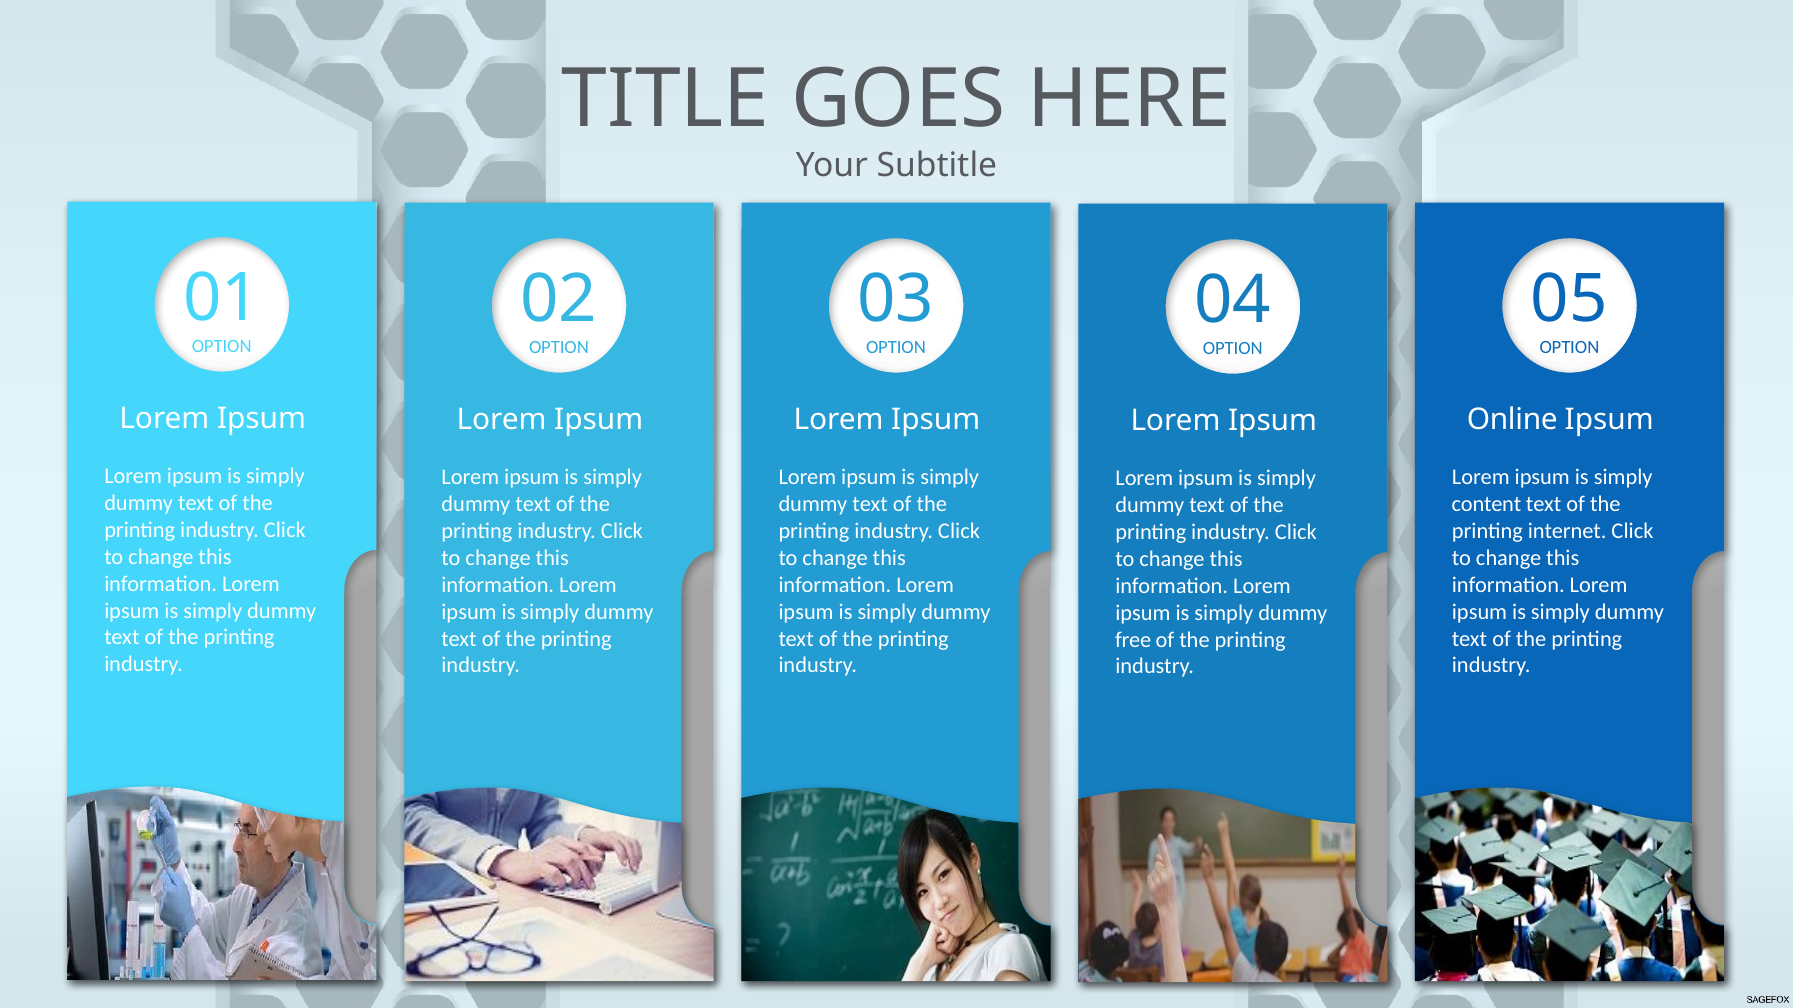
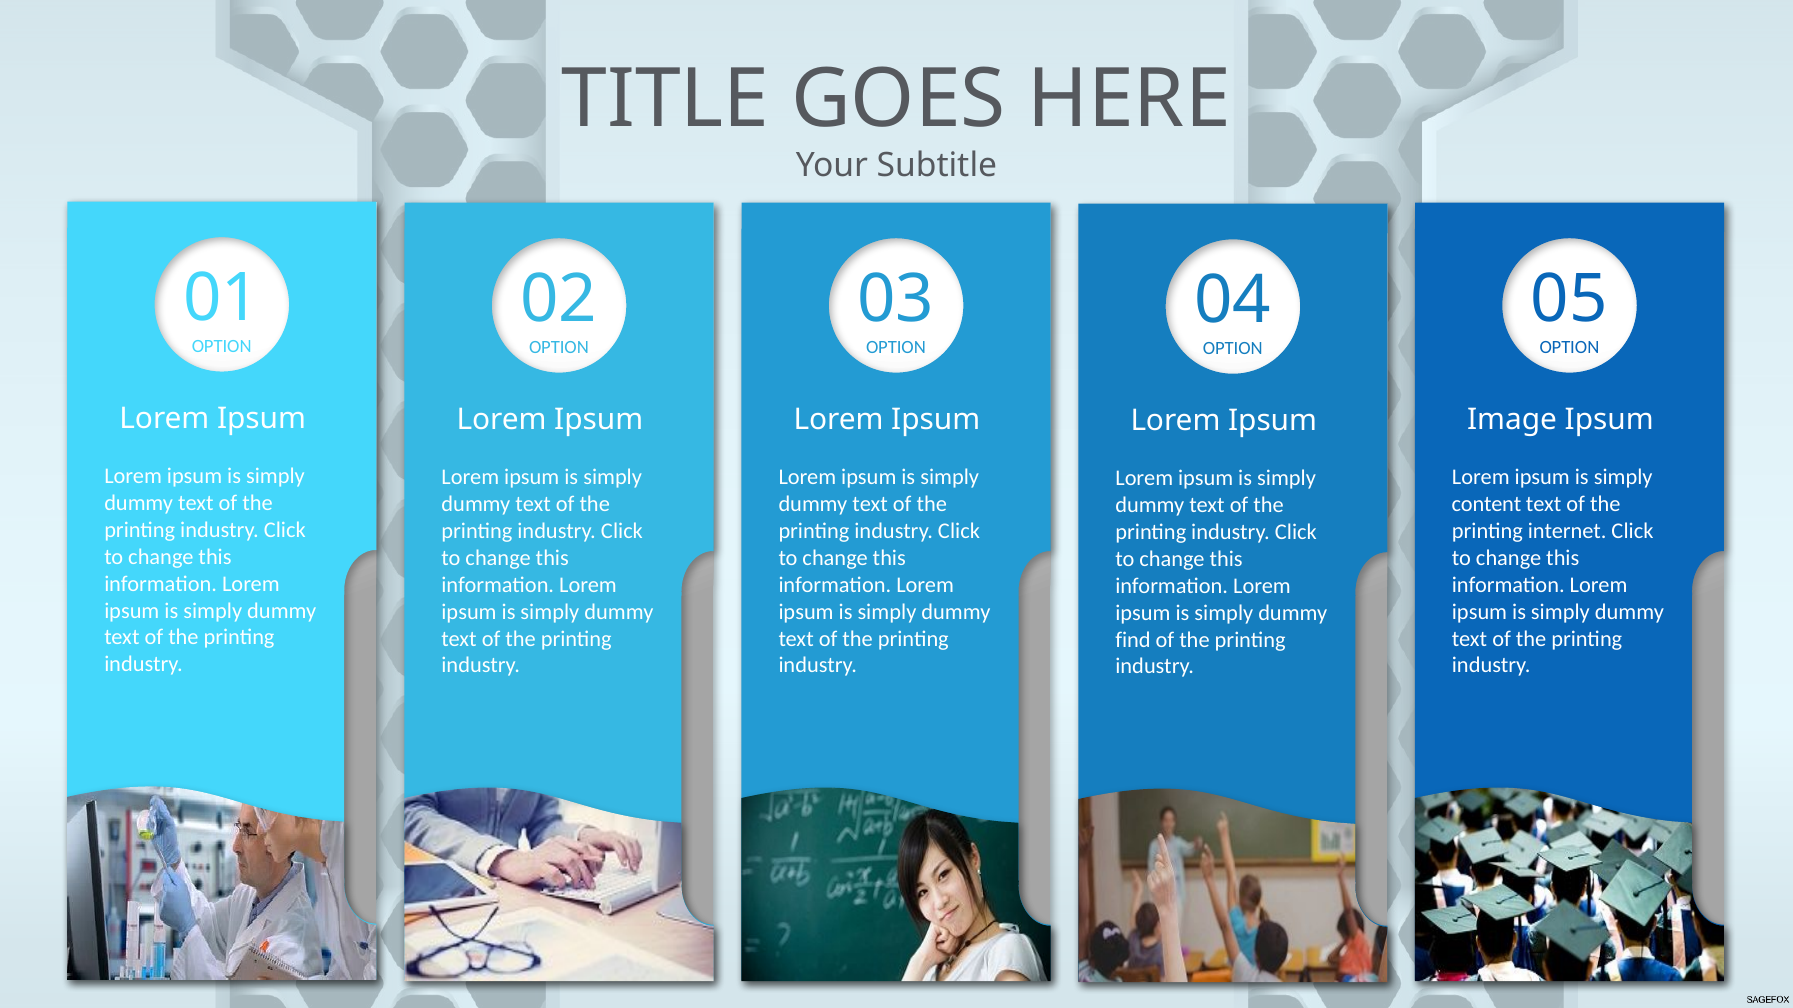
Online: Online -> Image
free: free -> find
